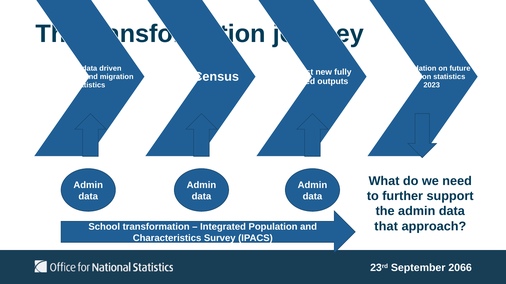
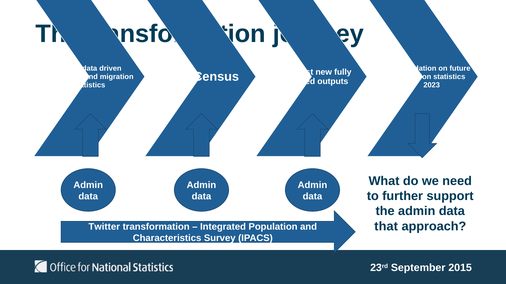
School: School -> Twitter
2066: 2066 -> 2015
